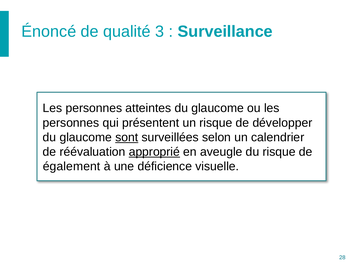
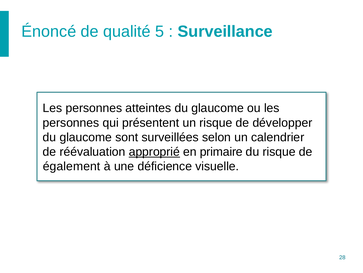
3: 3 -> 5
sont underline: present -> none
aveugle: aveugle -> primaire
